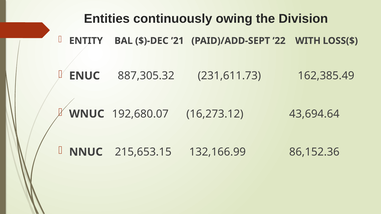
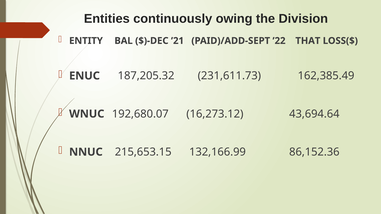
WITH: WITH -> THAT
887,305.32: 887,305.32 -> 187,205.32
